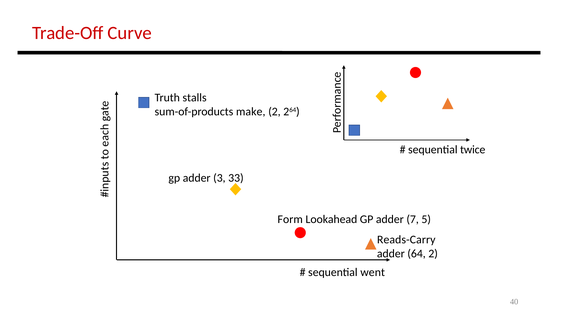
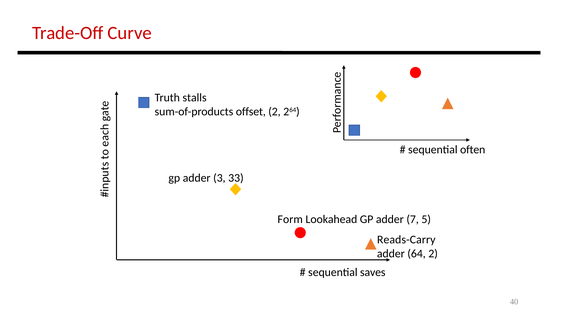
make: make -> offset
twice: twice -> often
went: went -> saves
